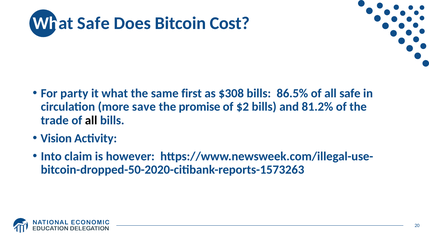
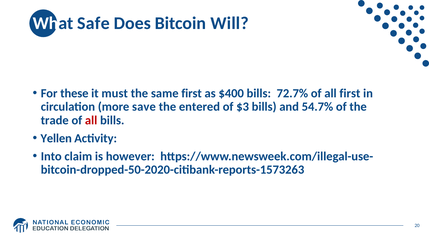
Cost: Cost -> Will
party: party -> these
it what: what -> must
$308: $308 -> $400
86.5%: 86.5% -> 72.7%
all safe: safe -> first
promise: promise -> entered
$2: $2 -> $3
81.2%: 81.2% -> 54.7%
all at (91, 121) colour: black -> red
Vision: Vision -> Yellen
